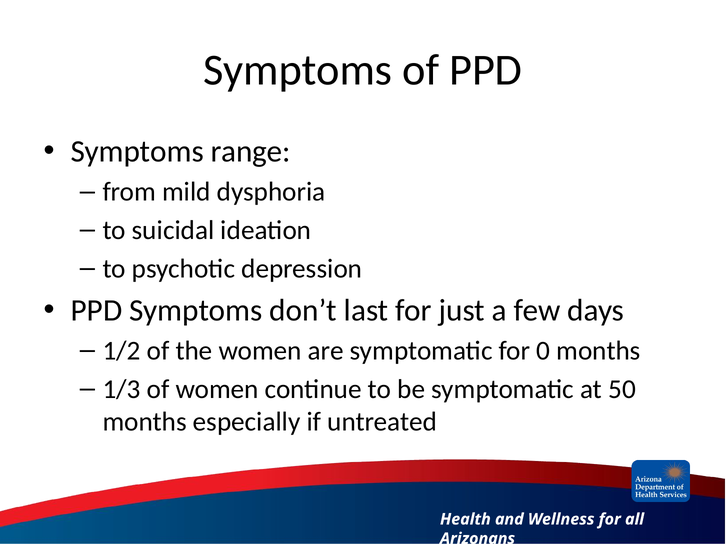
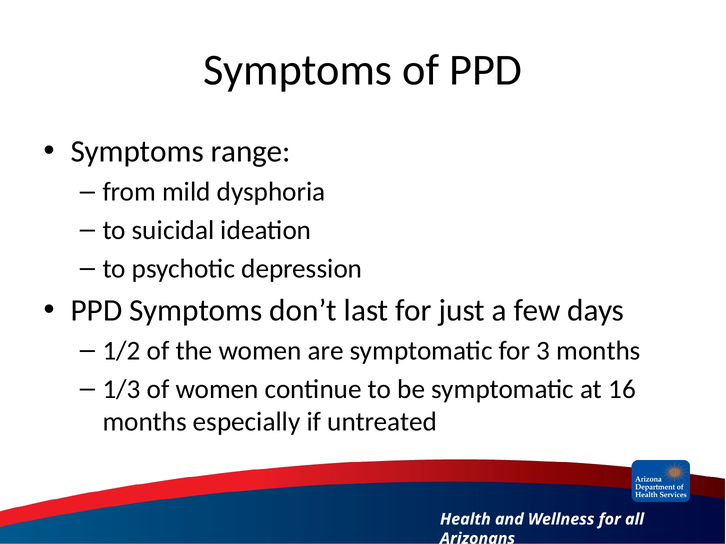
0: 0 -> 3
50: 50 -> 16
